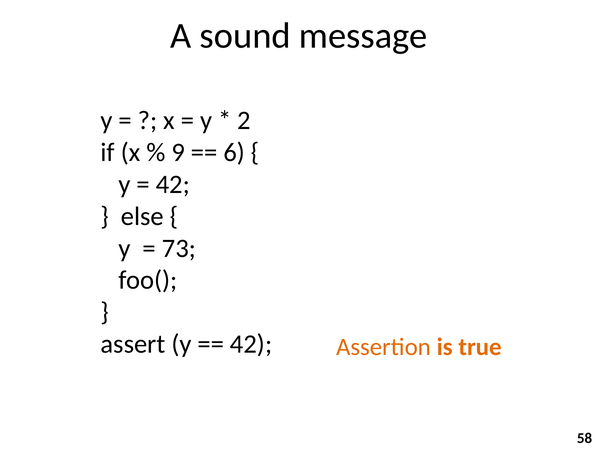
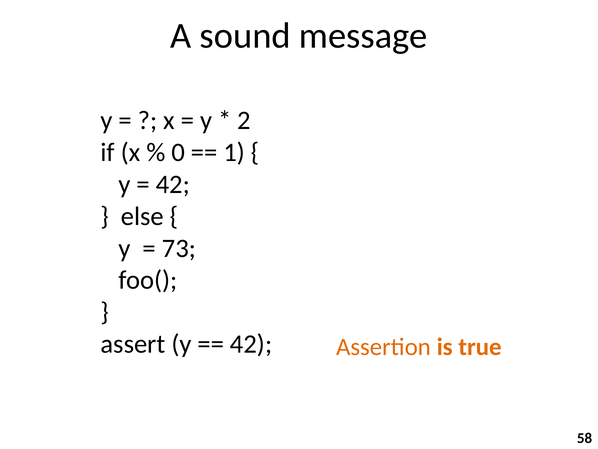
9: 9 -> 0
6: 6 -> 1
